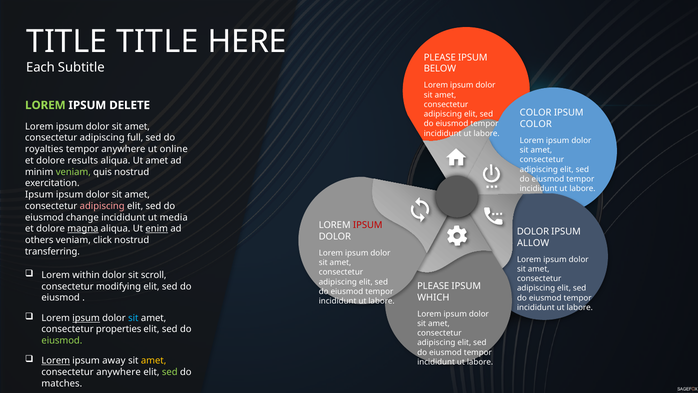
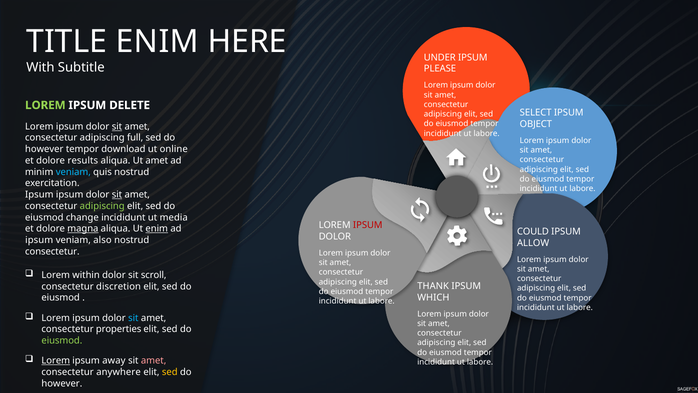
TITLE TITLE: TITLE -> ENIM
PLEASE at (440, 57): PLEASE -> UNDER
Each: Each -> With
BELOW: BELOW -> PLEASE
COLOR at (536, 113): COLOR -> SELECT
COLOR at (536, 124): COLOR -> OBJECT
sit at (117, 126) underline: none -> present
royalties at (44, 149): royalties -> however
tempor anywhere: anywhere -> download
veniam at (73, 172) colour: light green -> light blue
sit at (117, 195) underline: none -> present
adipiscing at (102, 206) colour: pink -> light green
DOLOR at (533, 231): DOLOR -> COULD
others at (39, 240): others -> ipsum
click: click -> also
transferring at (52, 251): transferring -> consectetur
PLEASE at (433, 286): PLEASE -> THANK
modifying: modifying -> discretion
ipsum at (86, 318) underline: present -> none
amet at (154, 360) colour: yellow -> pink
sed at (170, 372) colour: light green -> yellow
matches at (62, 383): matches -> however
